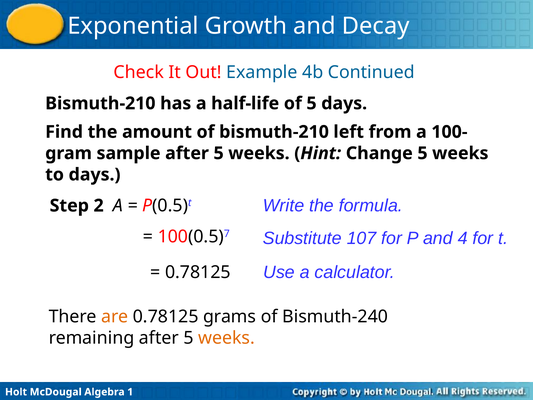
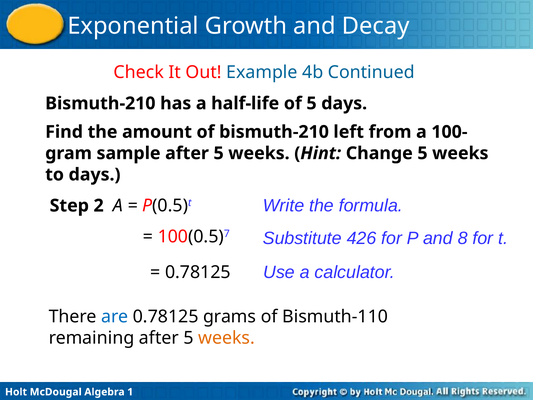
107: 107 -> 426
4: 4 -> 8
are colour: orange -> blue
Bismuth-240: Bismuth-240 -> Bismuth-110
